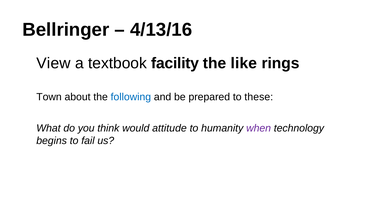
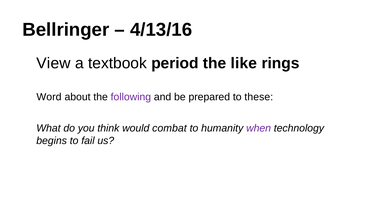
facility: facility -> period
Town: Town -> Word
following colour: blue -> purple
attitude: attitude -> combat
